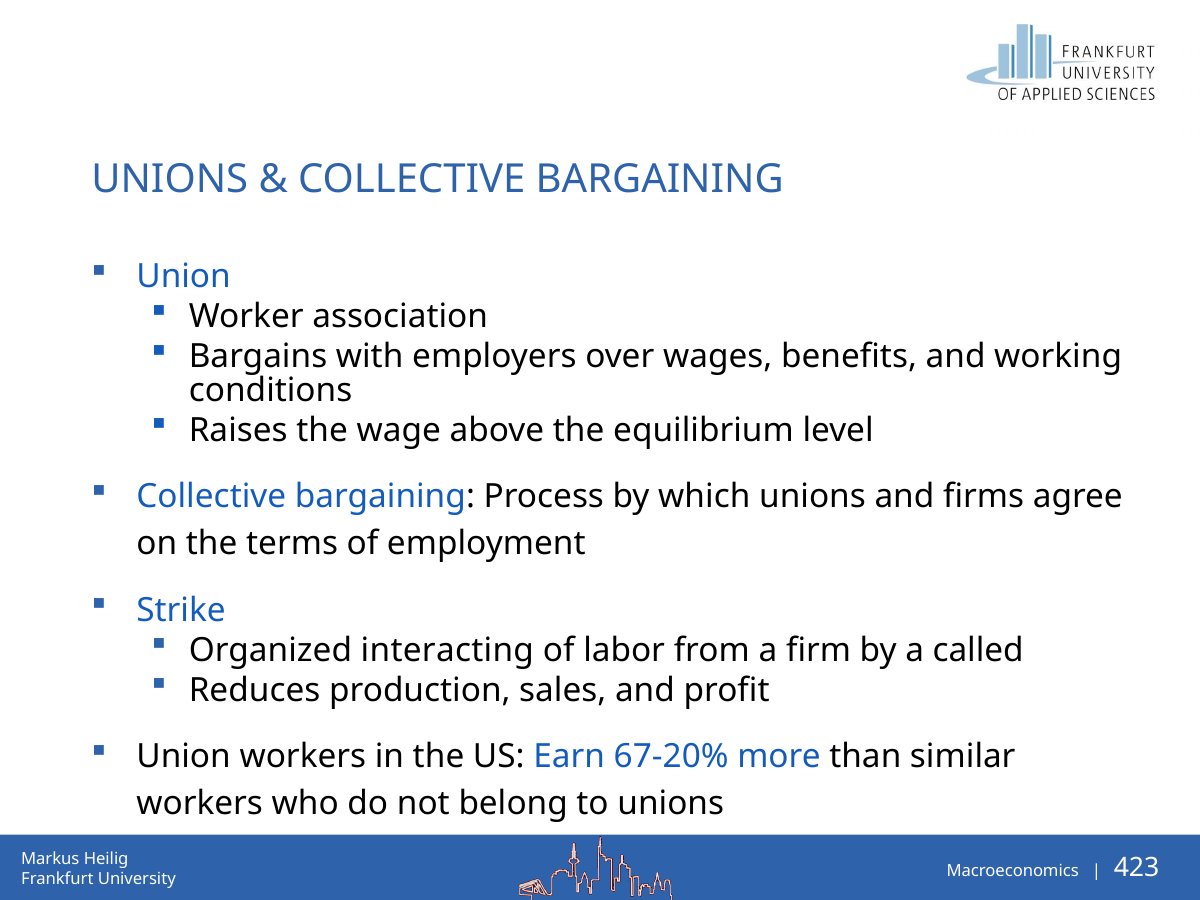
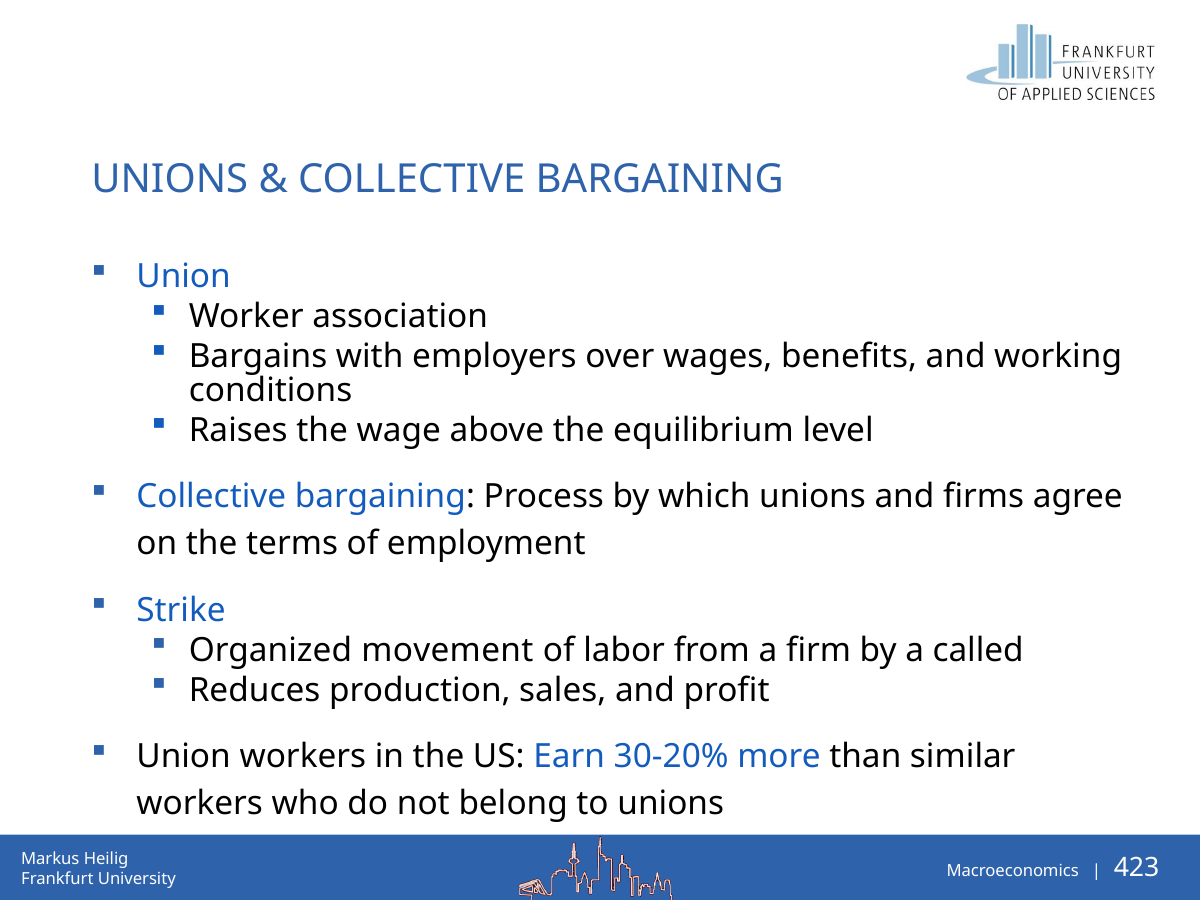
interacting: interacting -> movement
67-20%: 67-20% -> 30-20%
